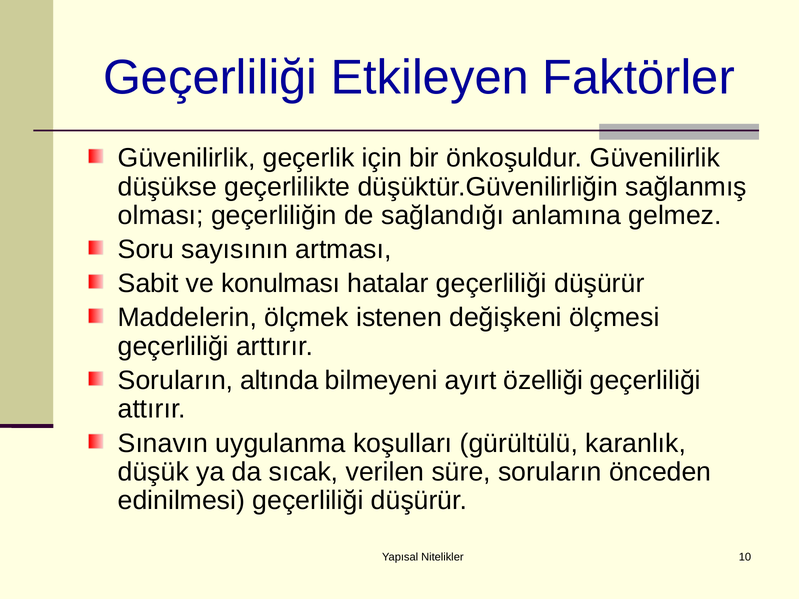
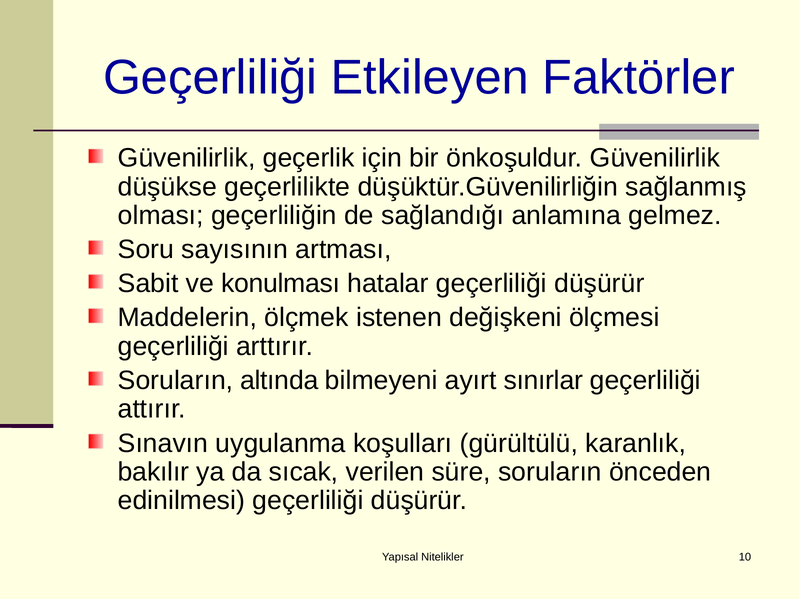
özelliği: özelliği -> sınırlar
düşük: düşük -> bakılır
